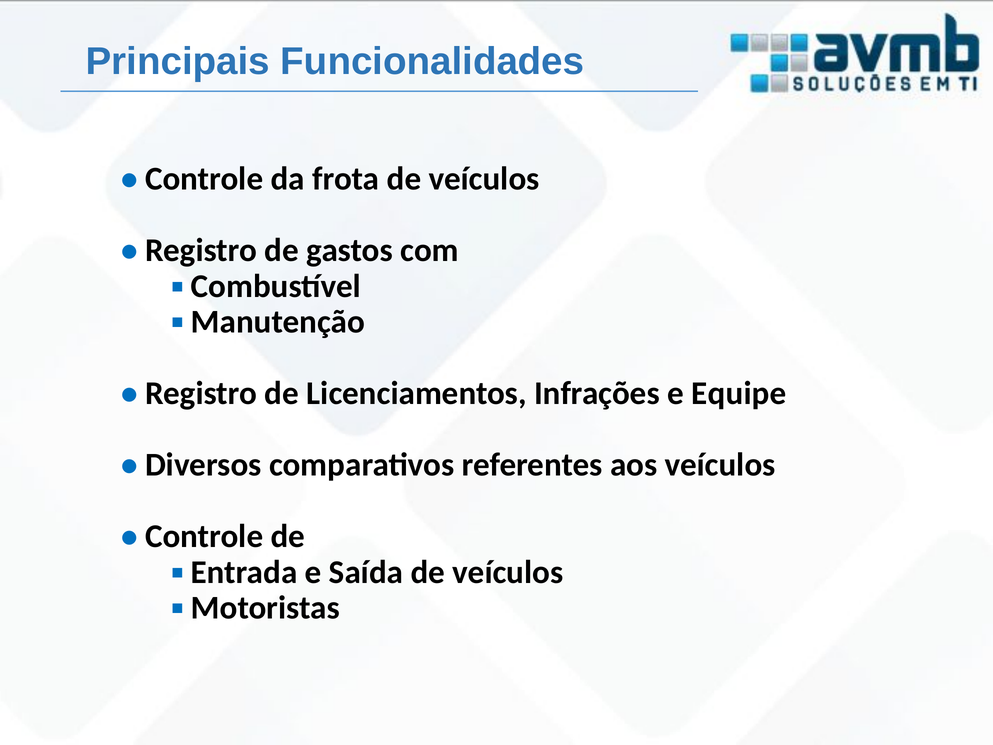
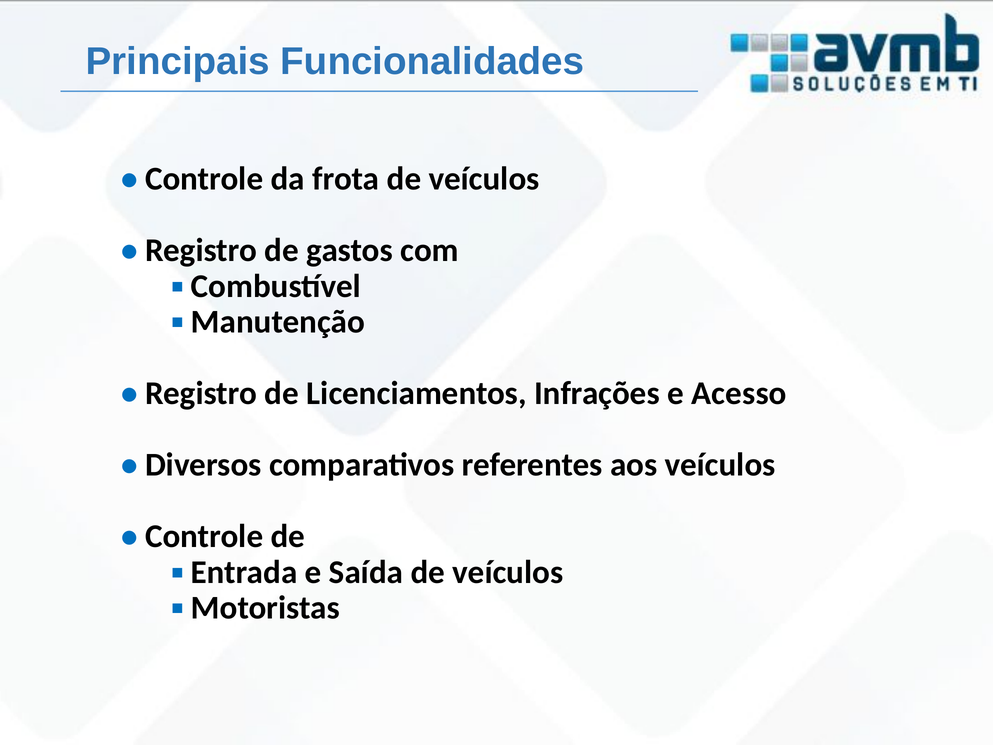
Equipe: Equipe -> Acesso
